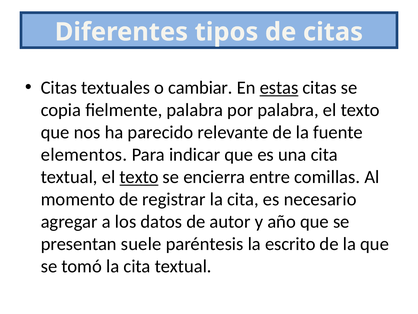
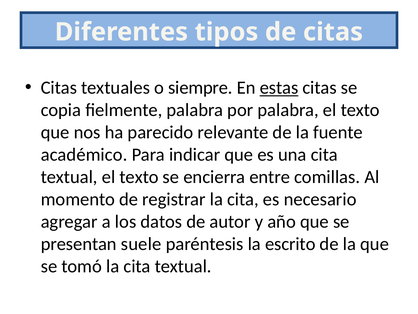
cambiar: cambiar -> siempre
elementos: elementos -> académico
texto at (139, 177) underline: present -> none
